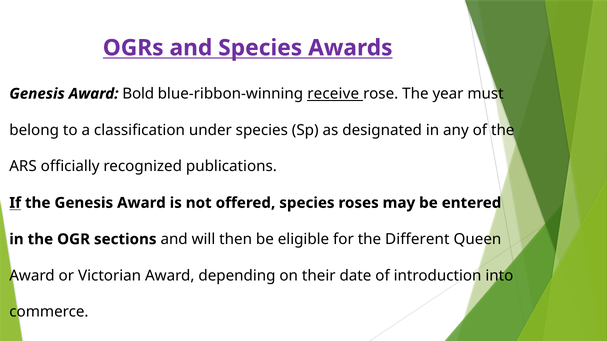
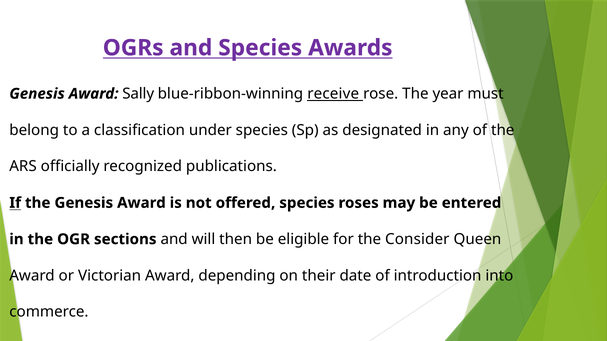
Bold: Bold -> Sally
Different: Different -> Consider
